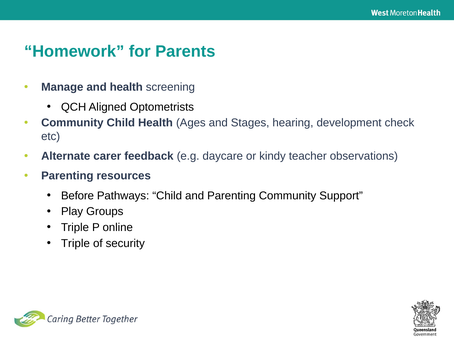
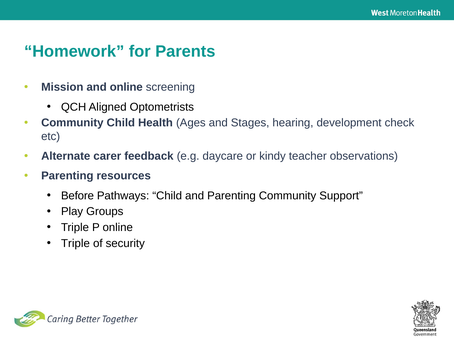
Manage: Manage -> Mission
and health: health -> online
